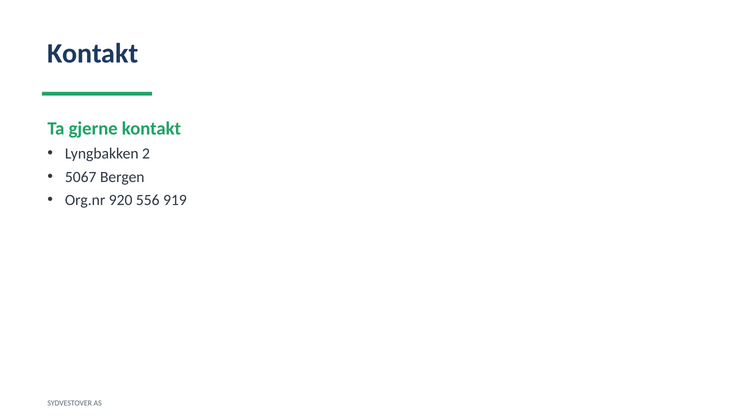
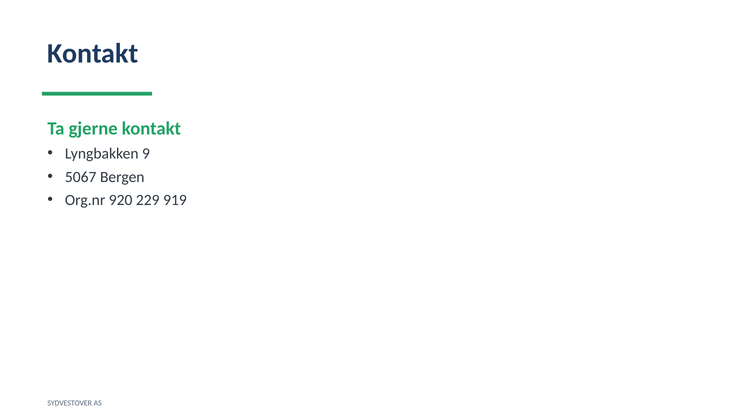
2: 2 -> 9
556: 556 -> 229
